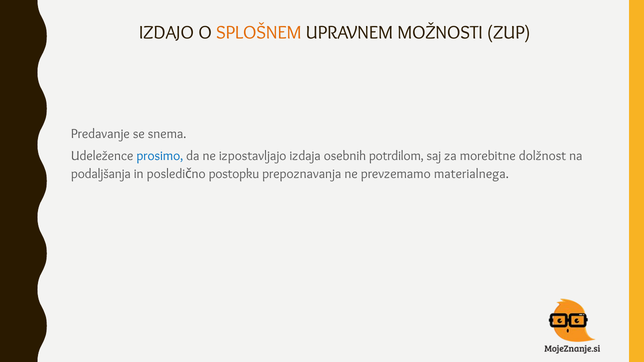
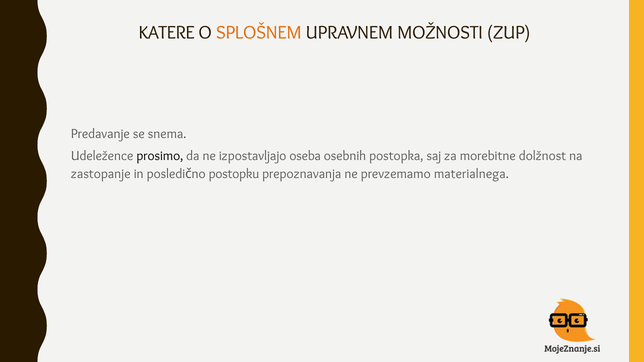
IZDAJO: IZDAJO -> KATERE
prosimo colour: blue -> black
izdaja: izdaja -> oseba
potrdilom: potrdilom -> postopka
podaljšanja: podaljšanja -> zastopanje
